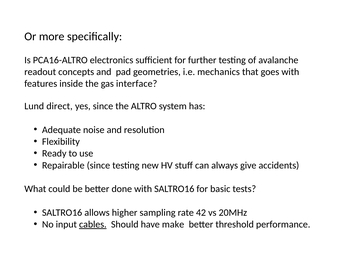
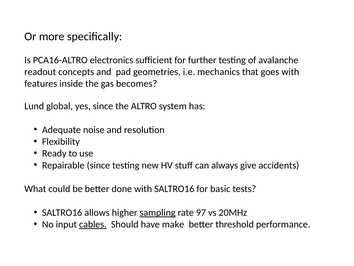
interface: interface -> becomes
direct: direct -> global
sampling underline: none -> present
42: 42 -> 97
